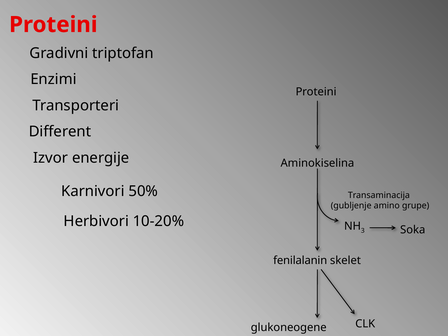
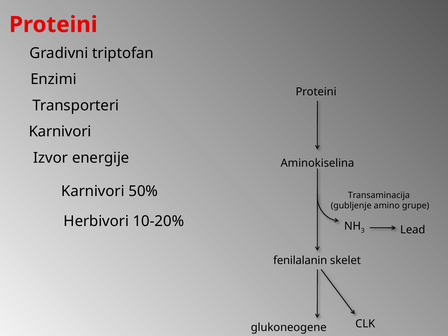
Different at (60, 132): Different -> Karnivori
Soka: Soka -> Lead
